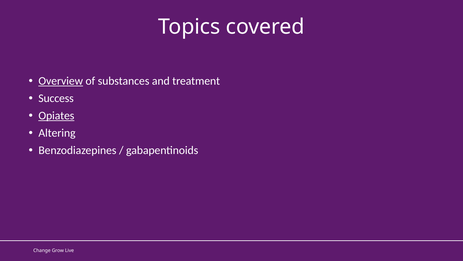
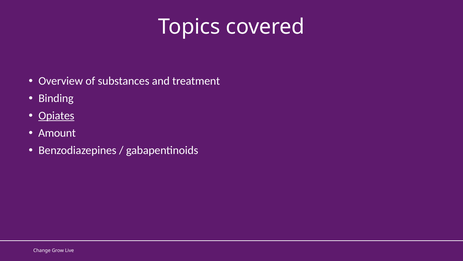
Overview underline: present -> none
Success: Success -> Binding
Altering: Altering -> Amount
